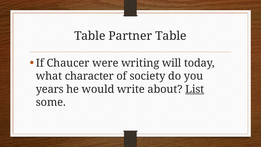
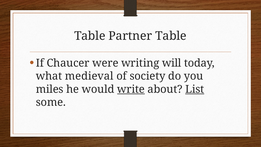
character: character -> medieval
years: years -> miles
write underline: none -> present
